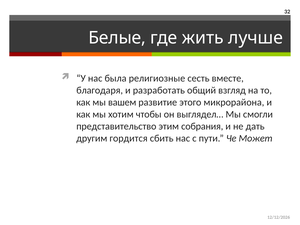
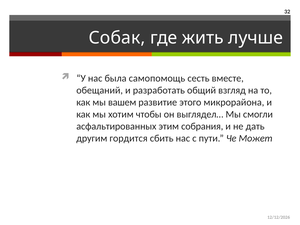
Белые: Белые -> Собак
религиозные: религиозные -> самопомощь
благодаря: благодаря -> обещаний
представительство: представительство -> асфальтированных
